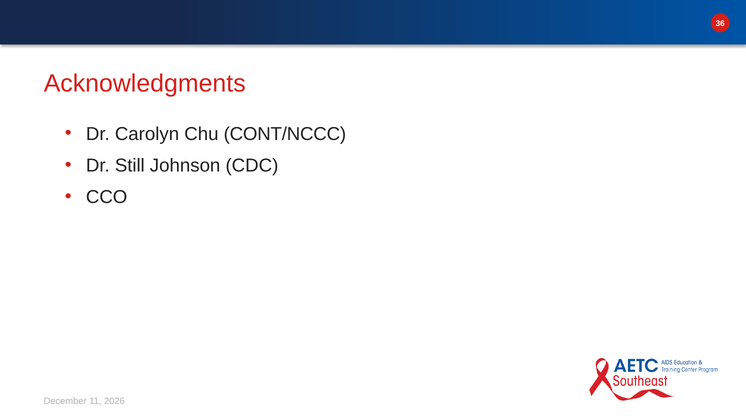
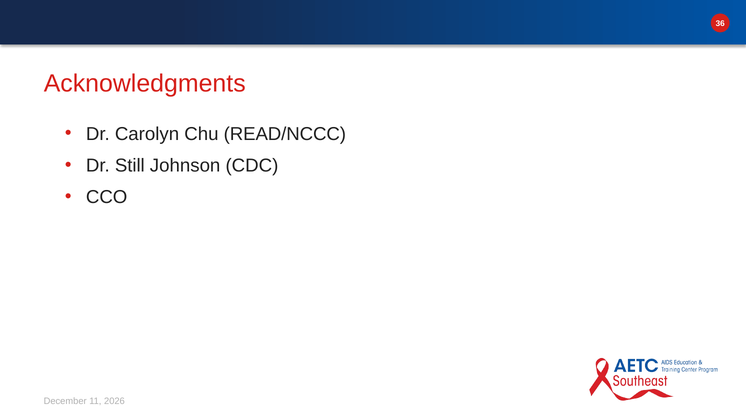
CONT/NCCC: CONT/NCCC -> READ/NCCC
